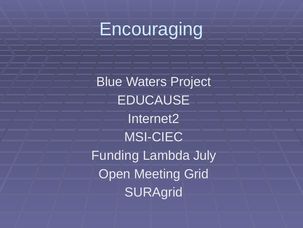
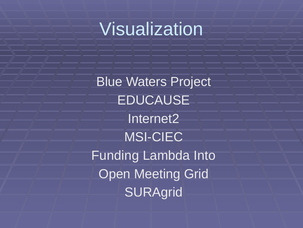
Encouraging: Encouraging -> Visualization
July: July -> Into
